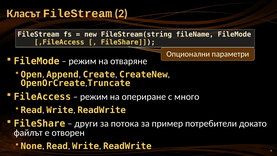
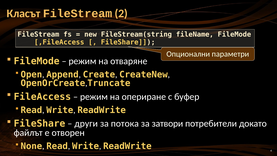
много: много -> буфер
пример: пример -> затвори
